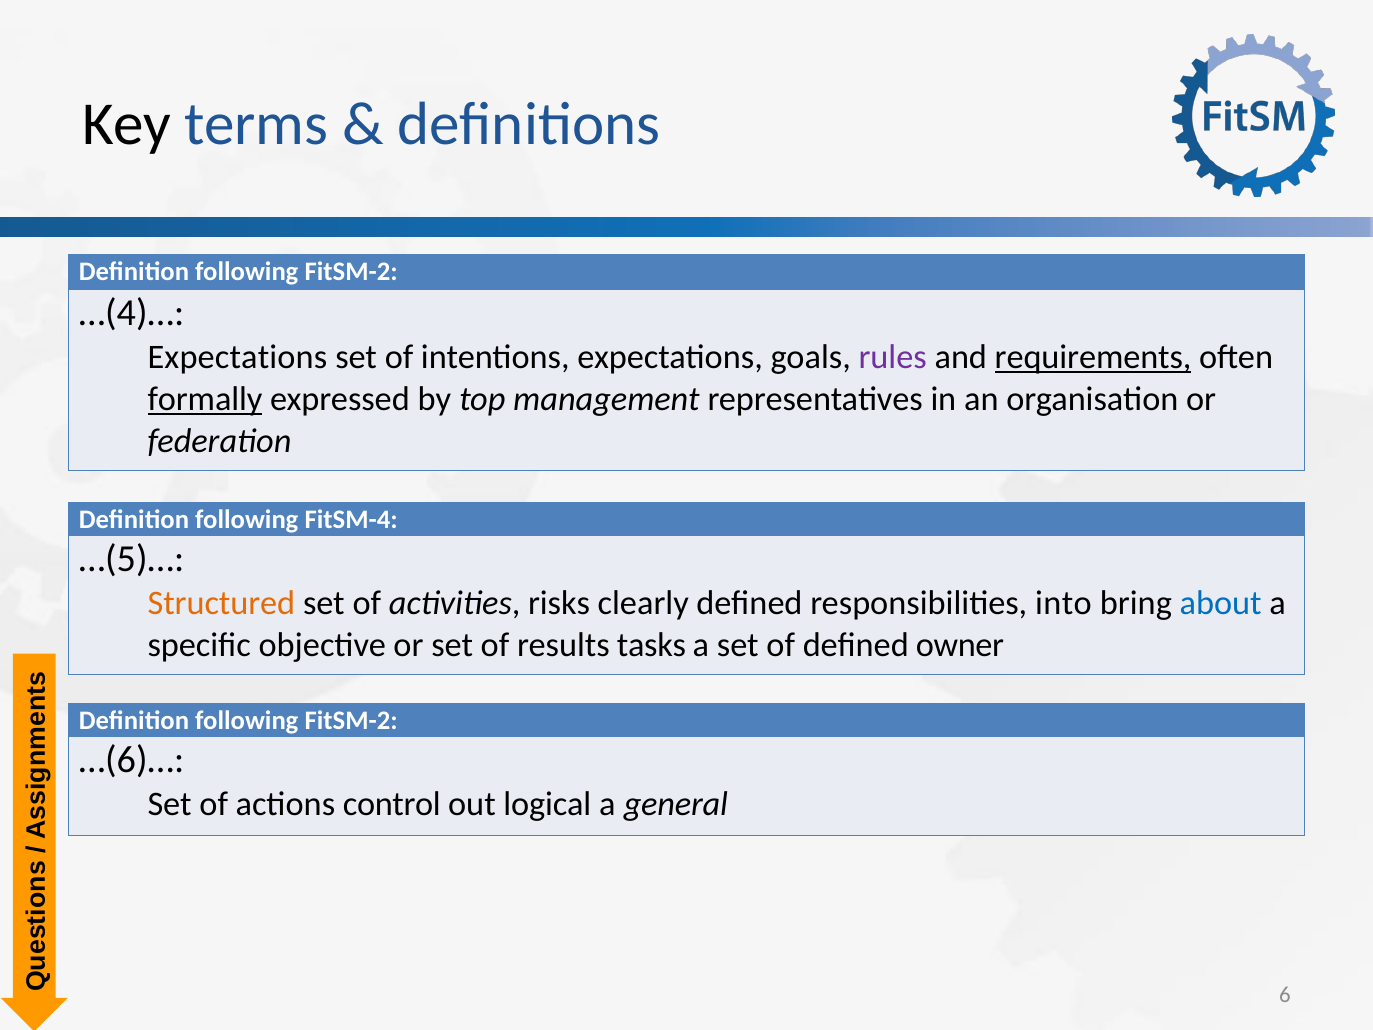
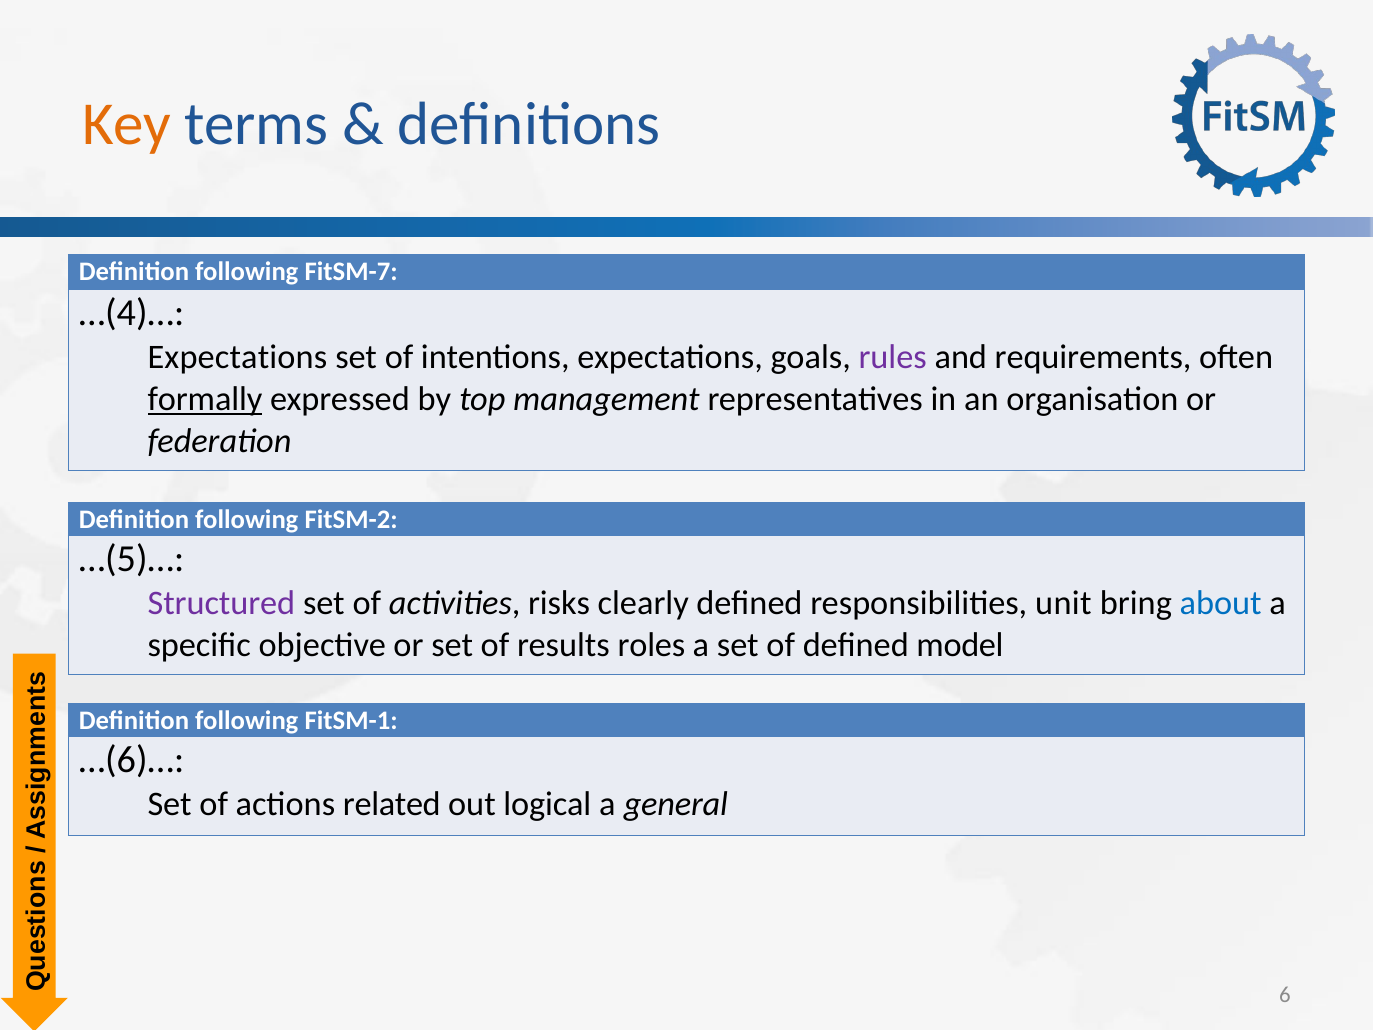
Key colour: black -> orange
FitSM-2 at (351, 272): FitSM-2 -> FitSM-7
requirements underline: present -> none
FitSM-4: FitSM-4 -> FitSM-2
Structured colour: orange -> purple
into: into -> unit
tasks: tasks -> roles
owner: owner -> model
FitSM-2 at (351, 720): FitSM-2 -> FitSM-1
control: control -> related
